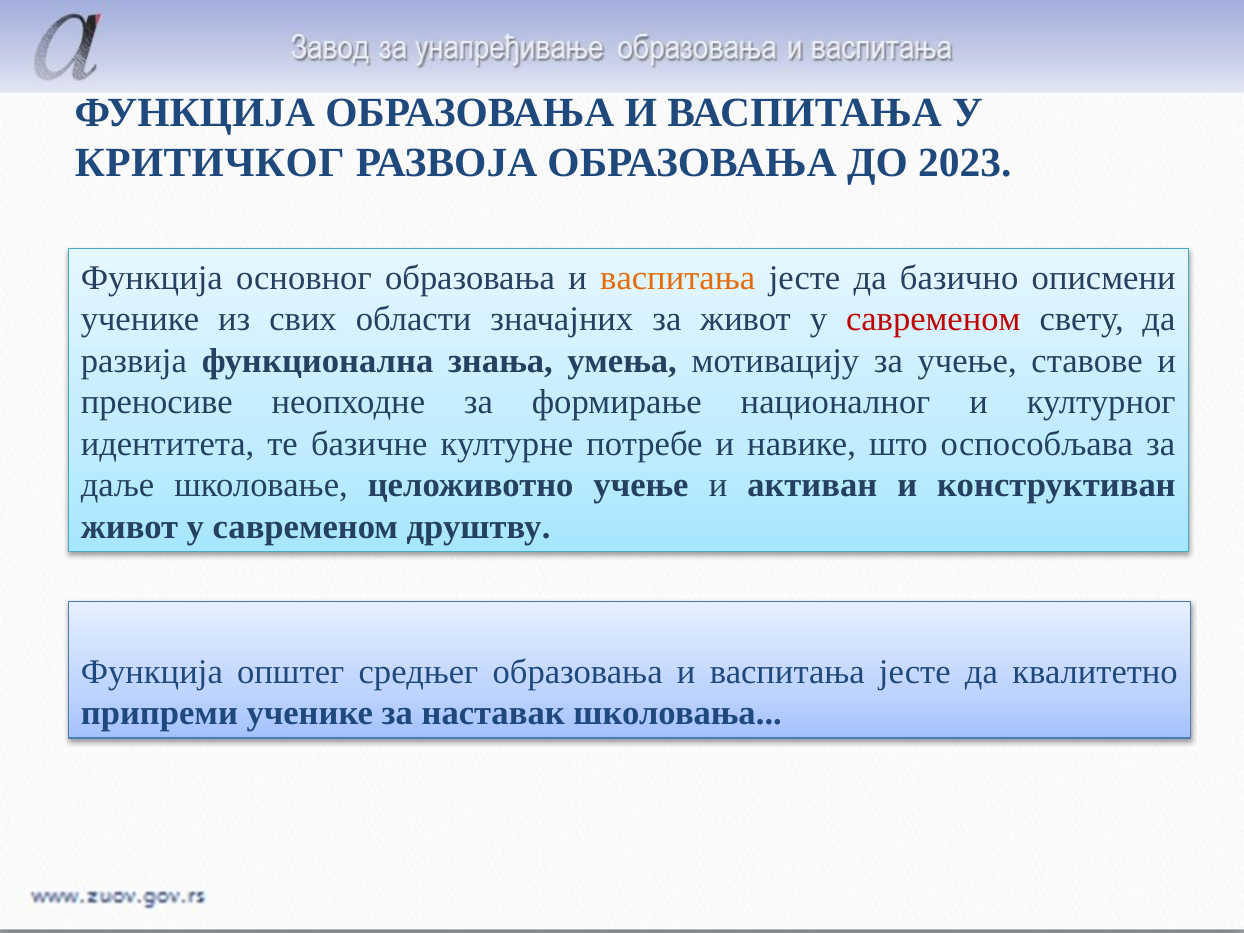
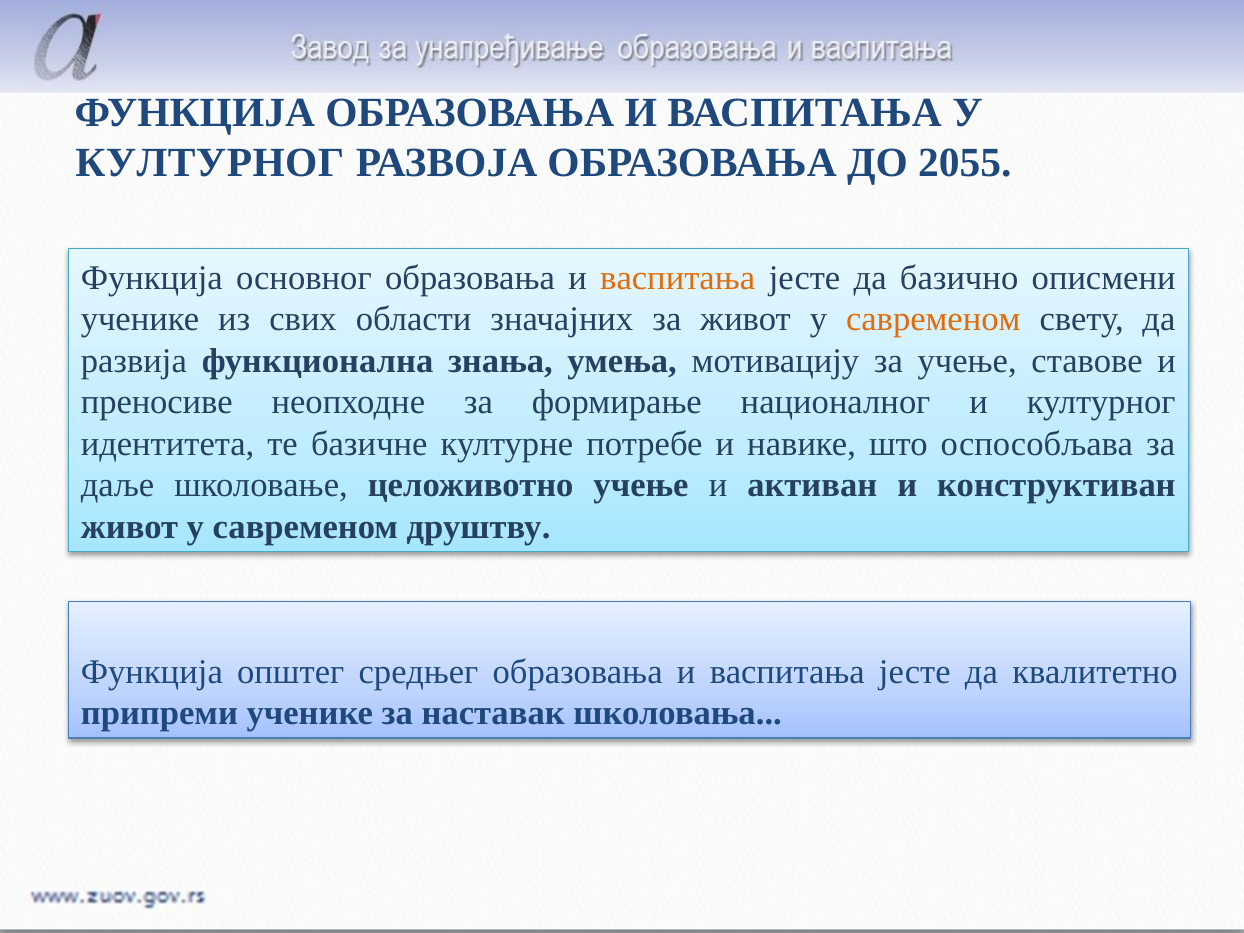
КРИТИЧКОГ at (210, 163): КРИТИЧКОГ -> КУЛТУРНОГ
2023: 2023 -> 2055
савременом at (933, 320) colour: red -> orange
